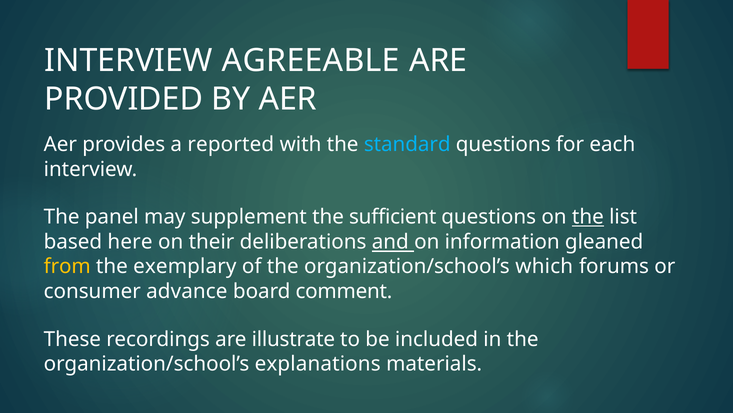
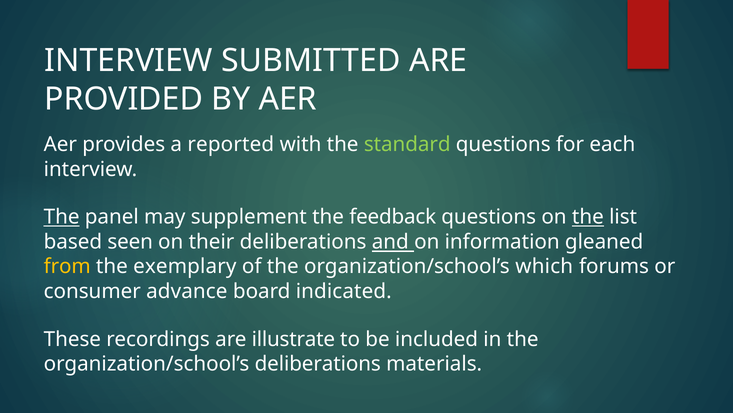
AGREEABLE: AGREEABLE -> SUBMITTED
standard colour: light blue -> light green
The at (62, 217) underline: none -> present
sufficient: sufficient -> feedback
here: here -> seen
comment: comment -> indicated
organization/school’s explanations: explanations -> deliberations
